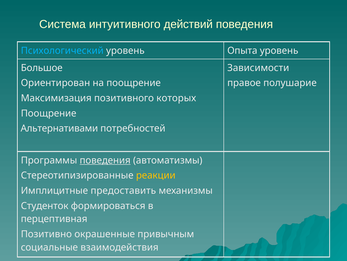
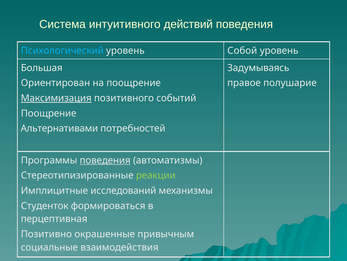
Опыта: Опыта -> Собой
Большое: Большое -> Большая
Зависимости: Зависимости -> Задумываясь
Максимизация underline: none -> present
которых: которых -> событий
реакции colour: yellow -> light green
предоставить: предоставить -> исследований
